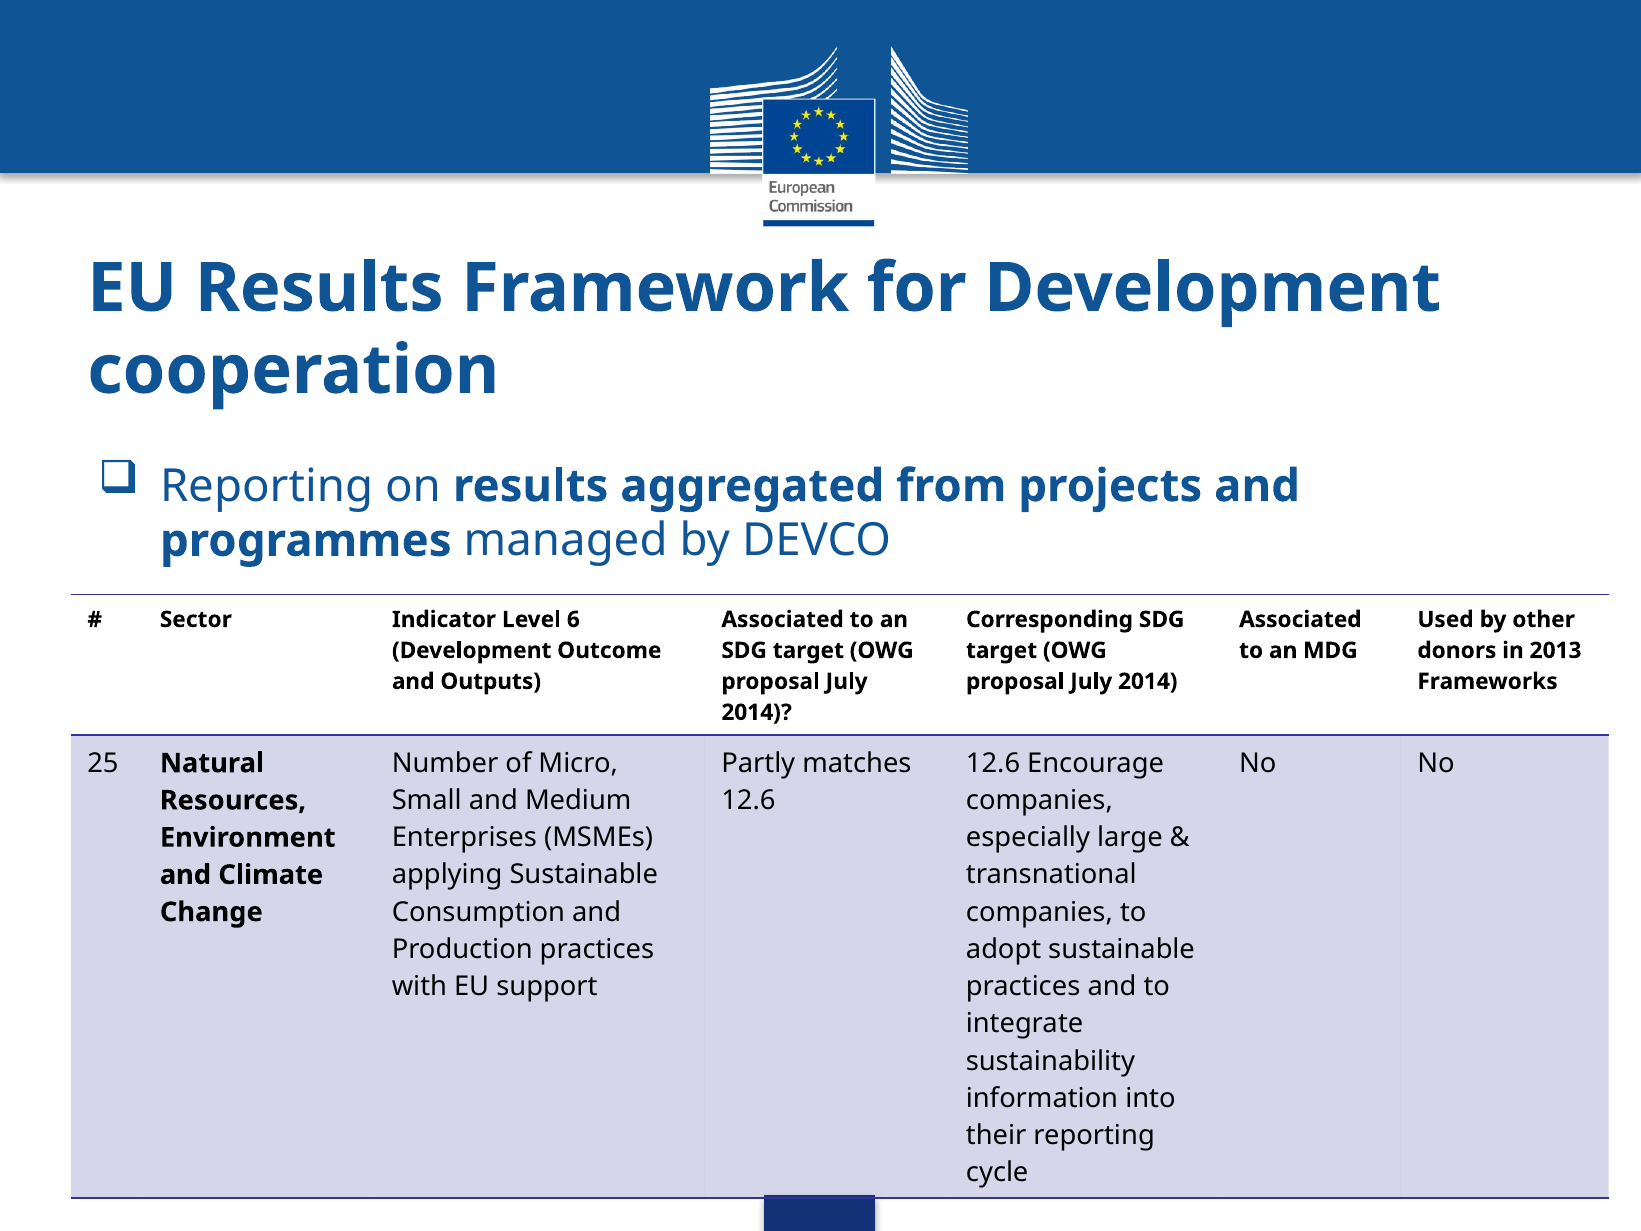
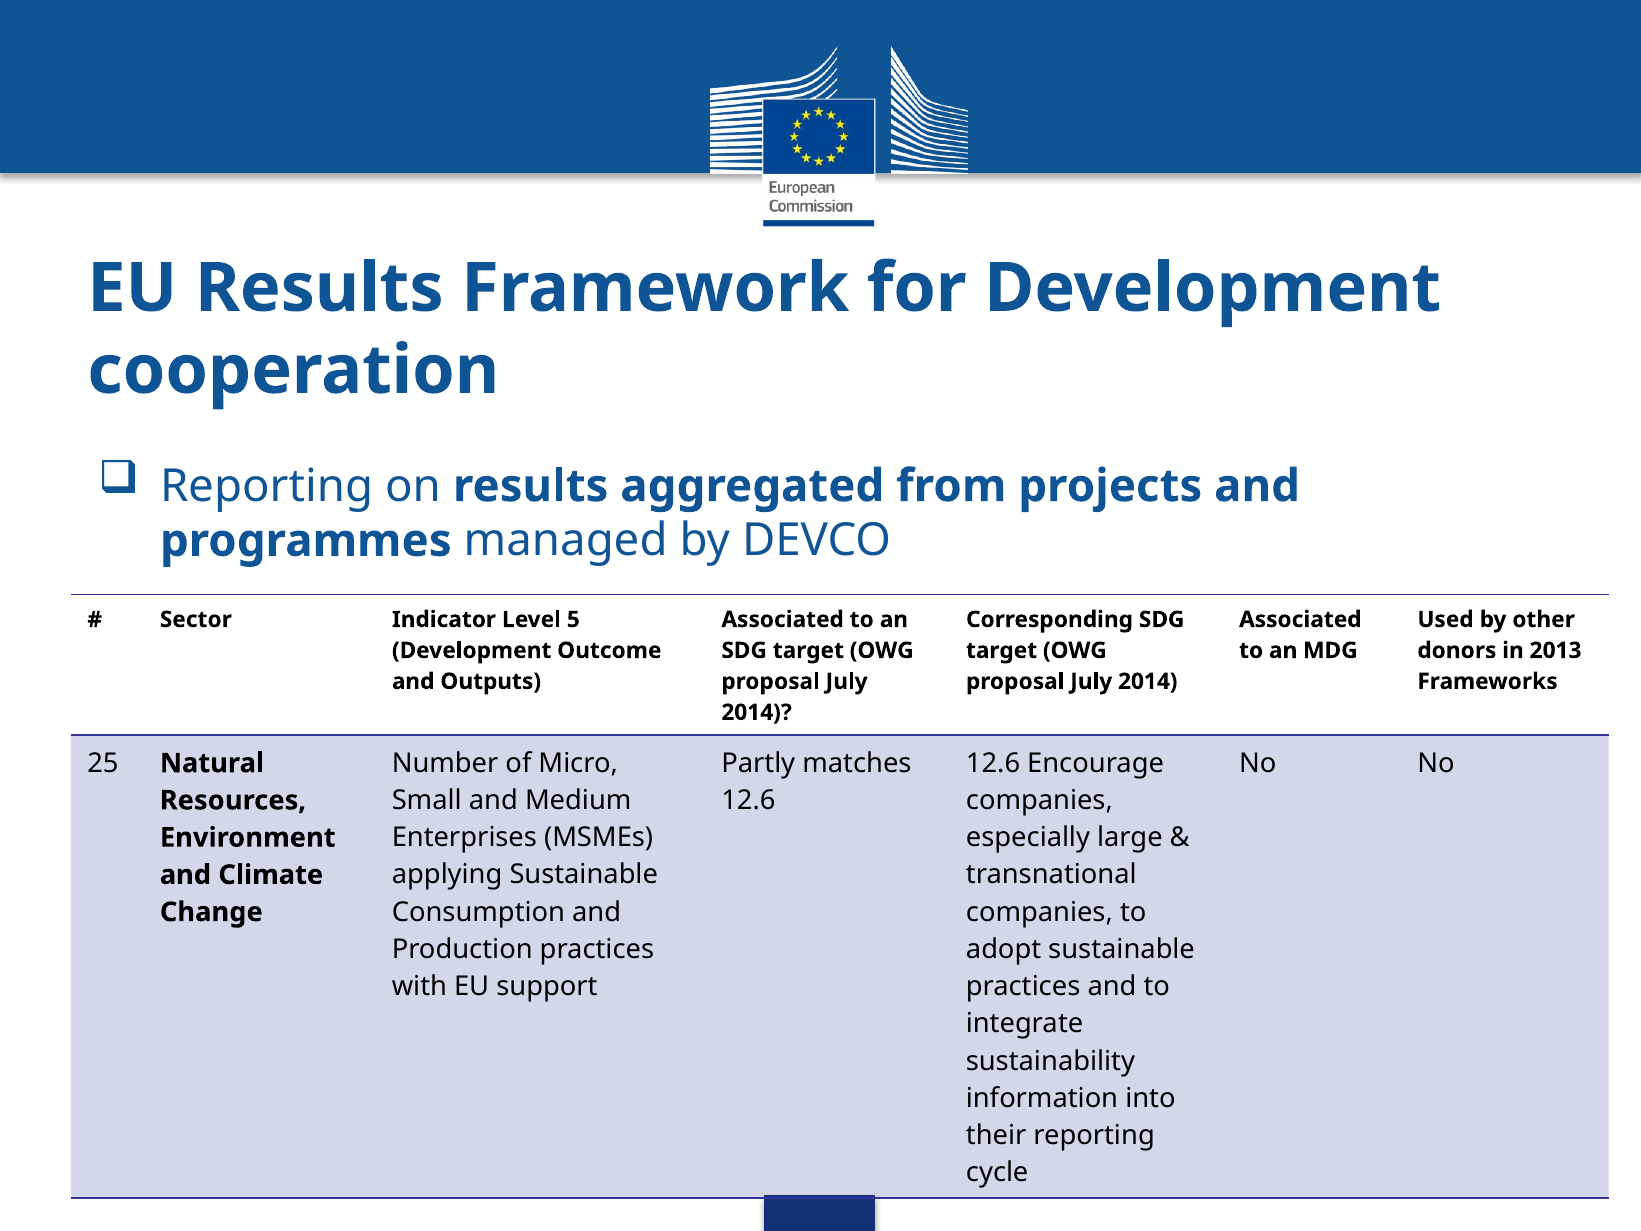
6: 6 -> 5
